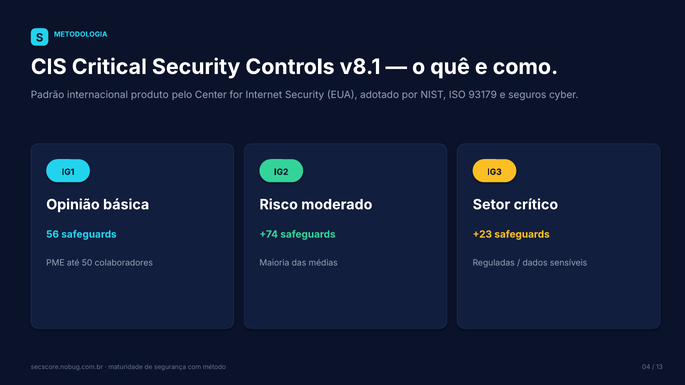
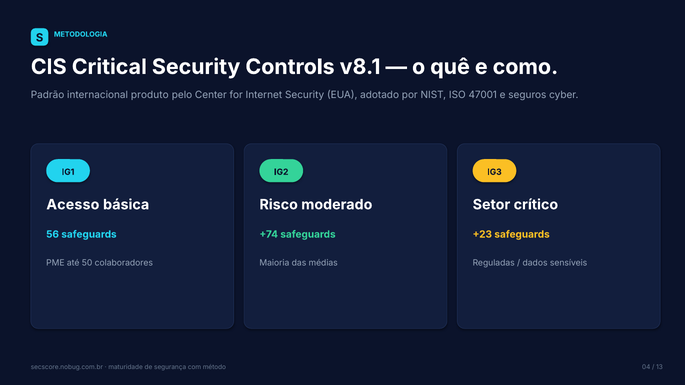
93179: 93179 -> 47001
Opinião: Opinião -> Acesso
